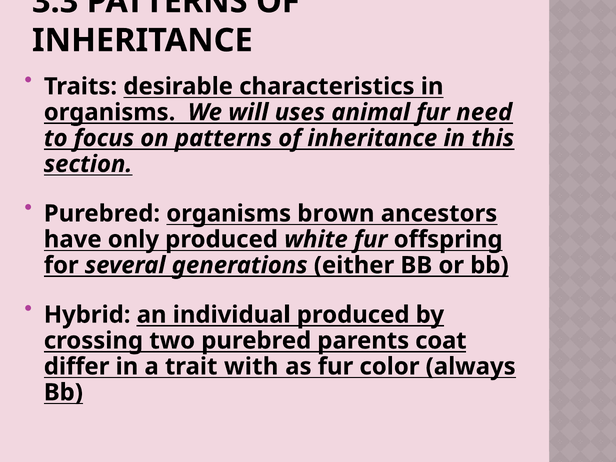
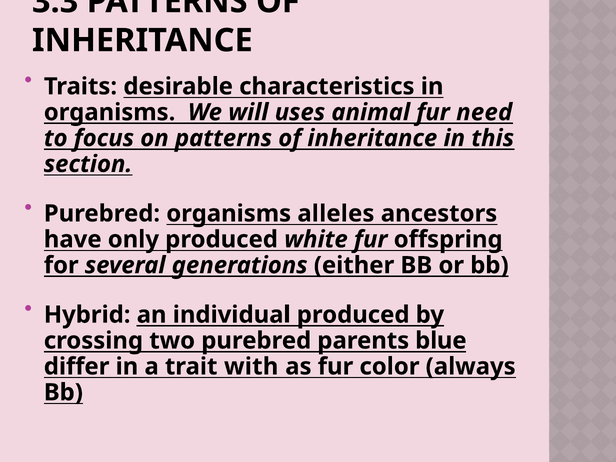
brown: brown -> alleles
coat: coat -> blue
